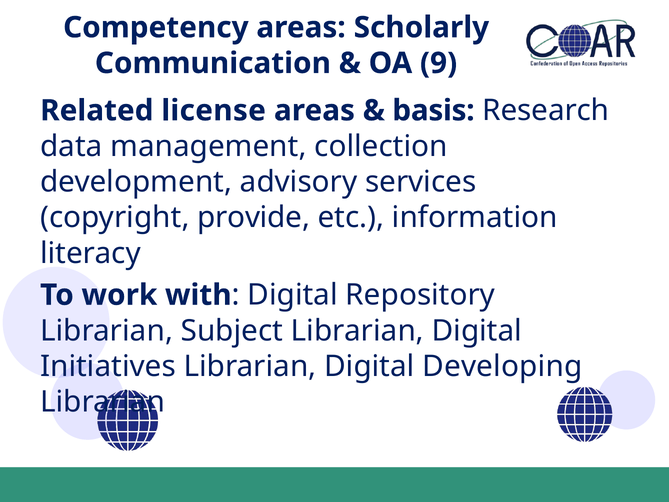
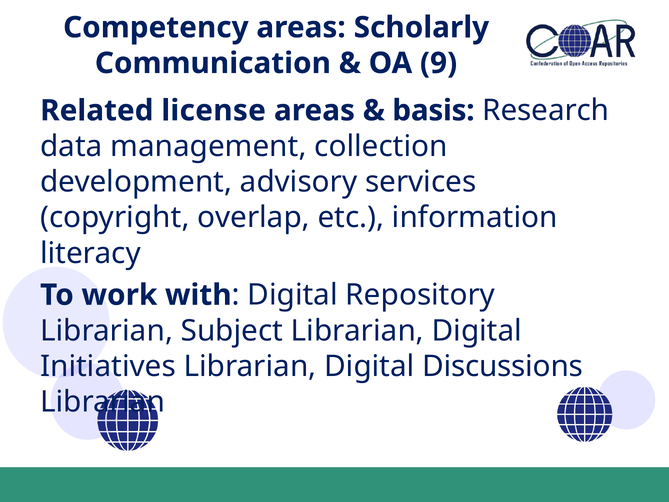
provide: provide -> overlap
Developing: Developing -> Discussions
